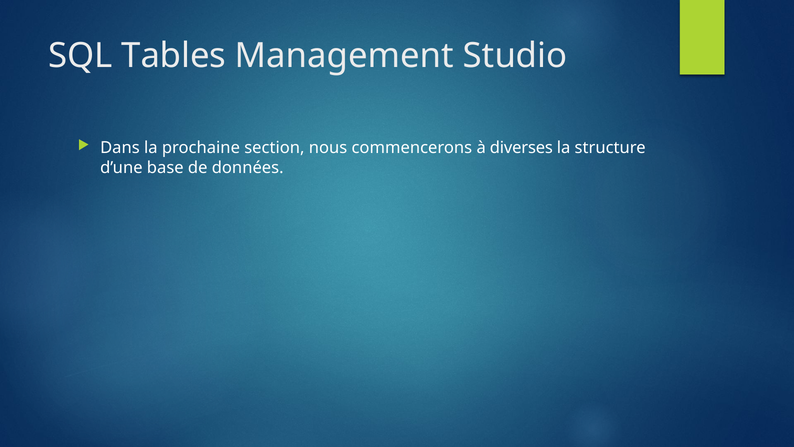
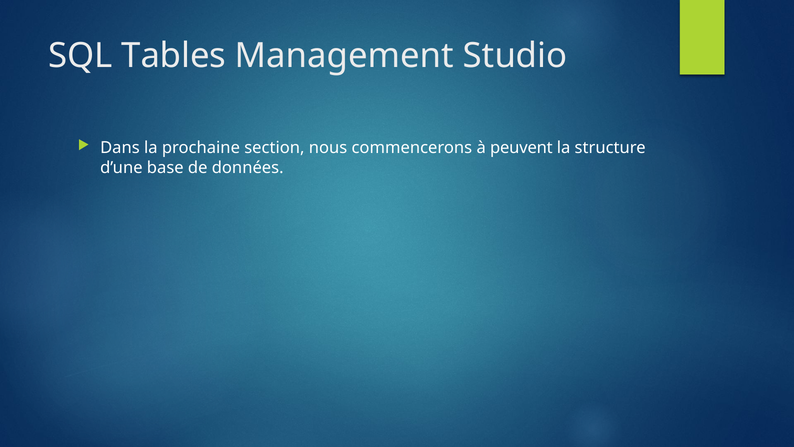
diverses: diverses -> peuvent
